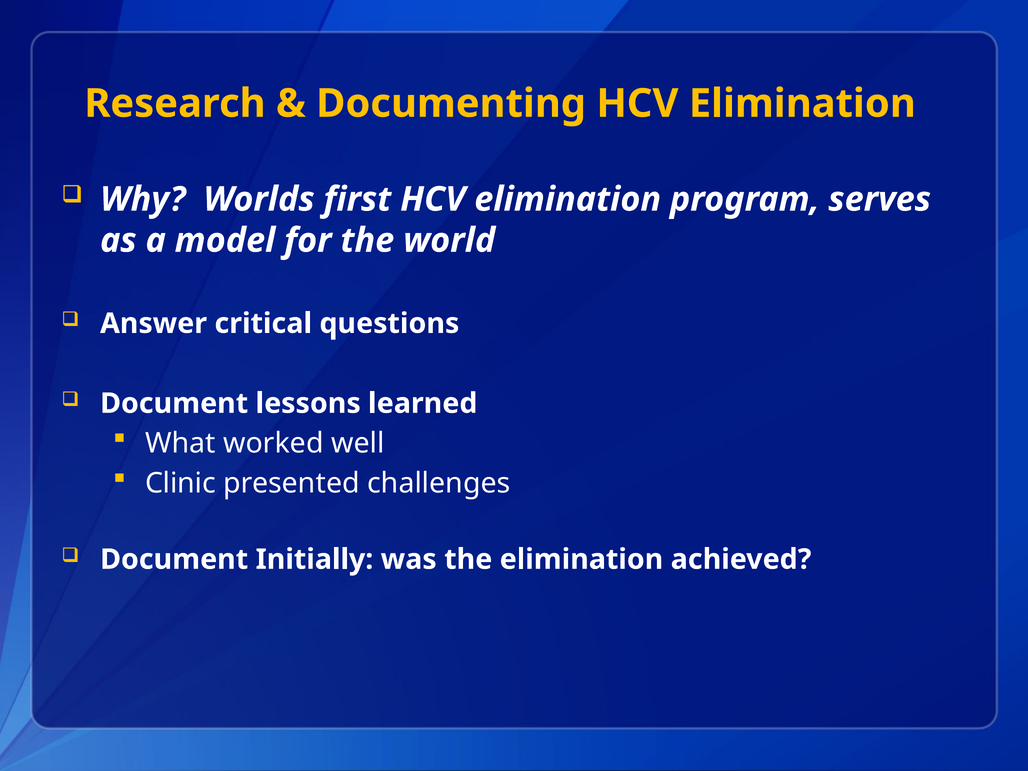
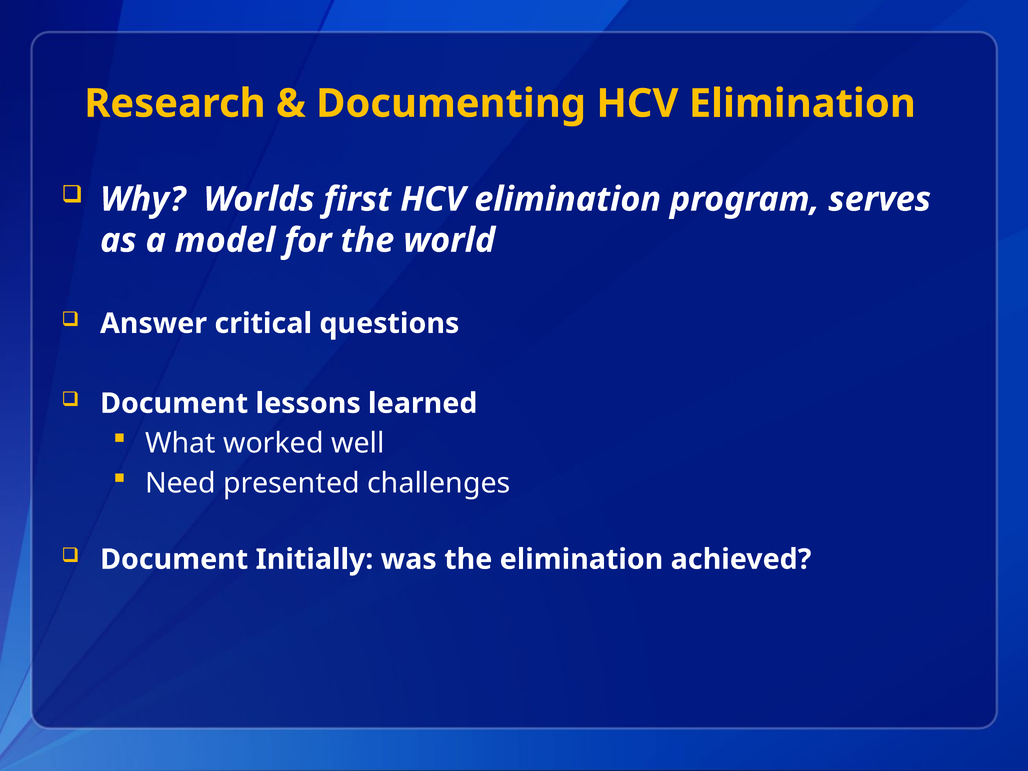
Clinic: Clinic -> Need
